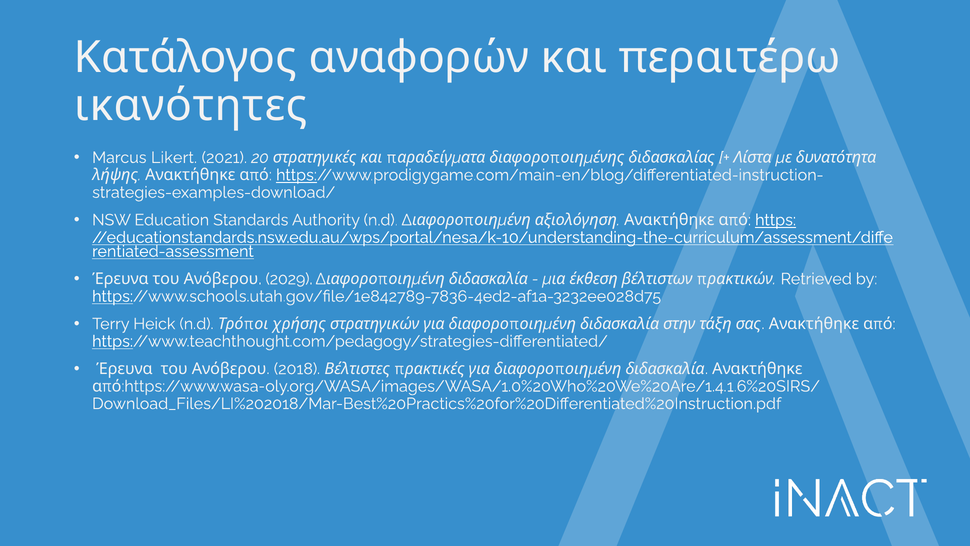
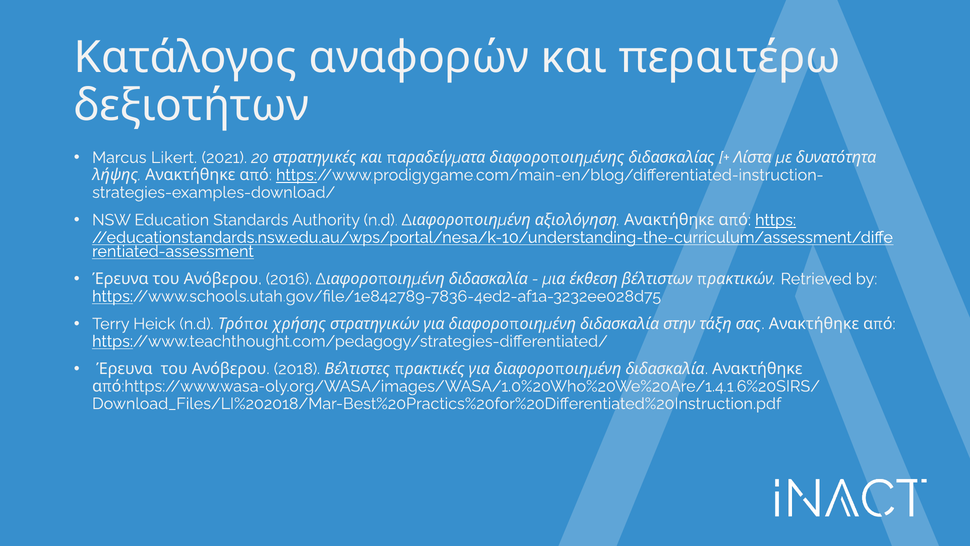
ικανότητες: ικανότητες -> δεξιοτήτων
2029: 2029 -> 2016
